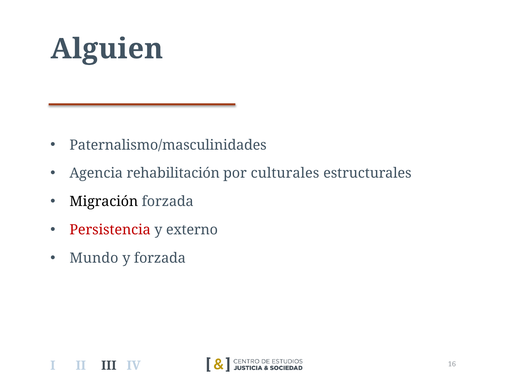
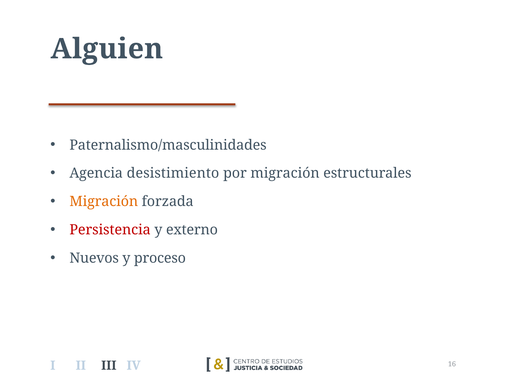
rehabilitación: rehabilitación -> desistimiento
por culturales: culturales -> migración
Migración at (104, 201) colour: black -> orange
Mundo: Mundo -> Nuevos
y forzada: forzada -> proceso
